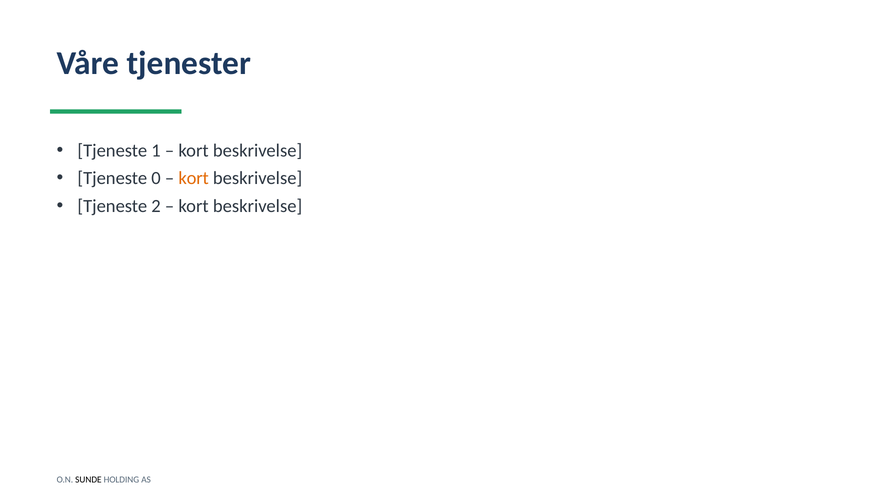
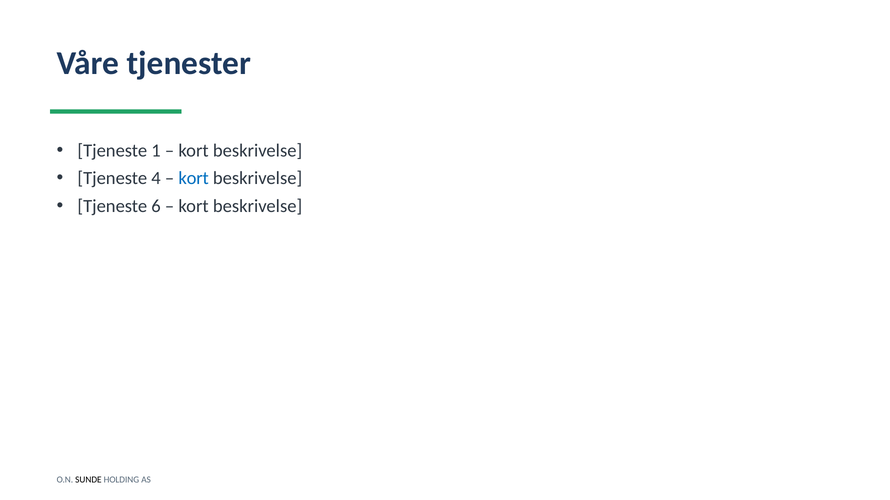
0: 0 -> 4
kort at (194, 179) colour: orange -> blue
2: 2 -> 6
